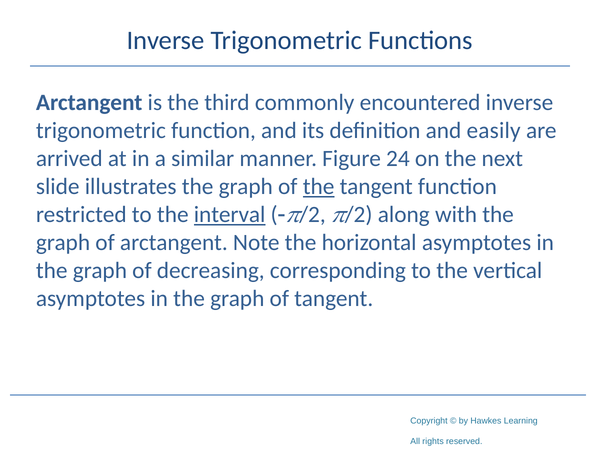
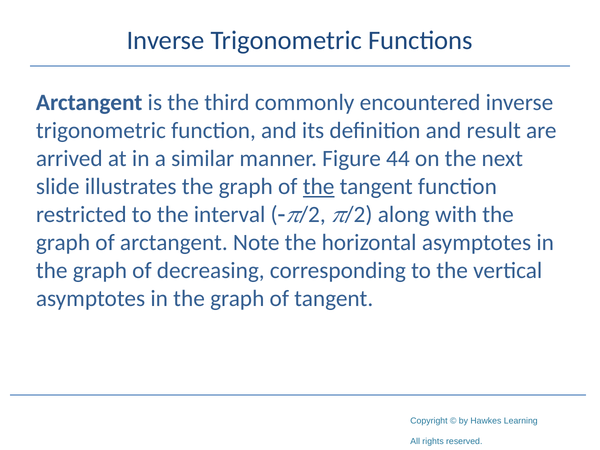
easily: easily -> result
24: 24 -> 44
interval underline: present -> none
